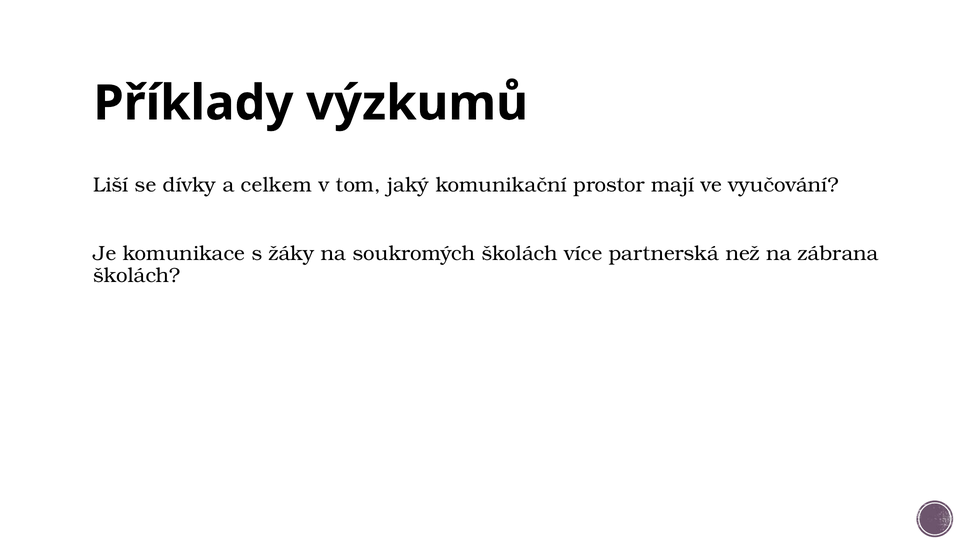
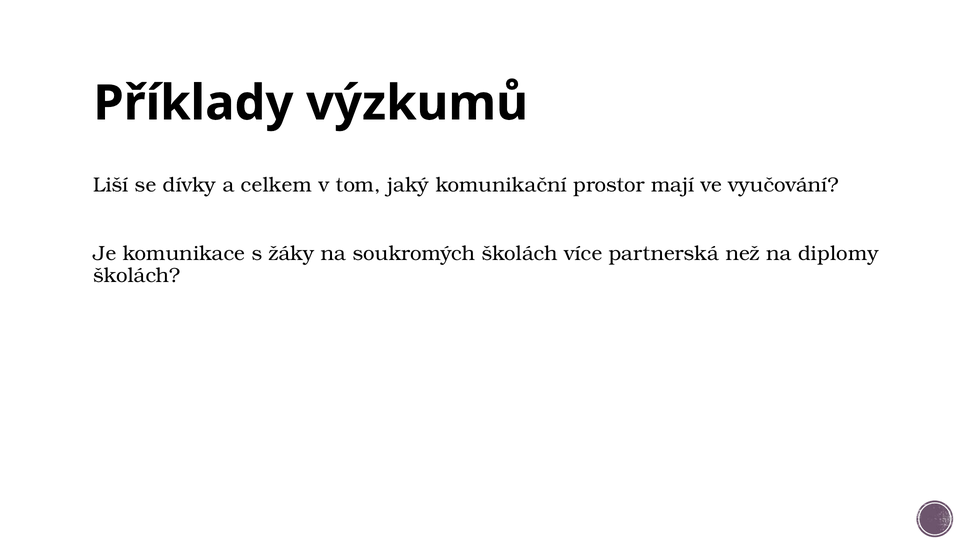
zábrana: zábrana -> diplomy
